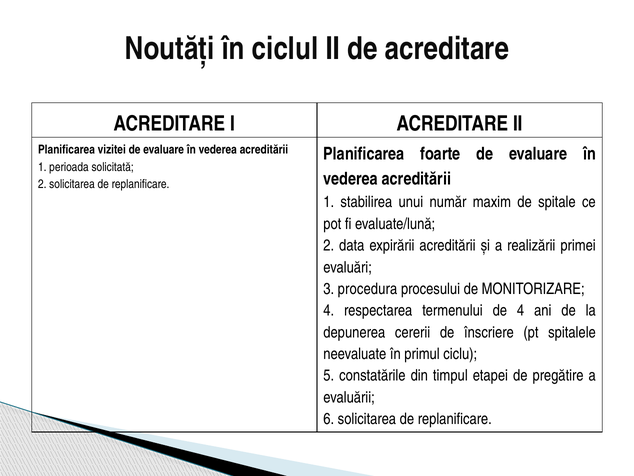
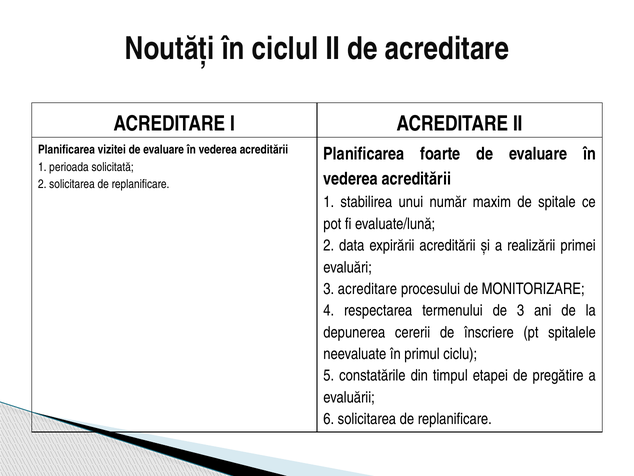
3 procedura: procedura -> acreditare
de 4: 4 -> 3
